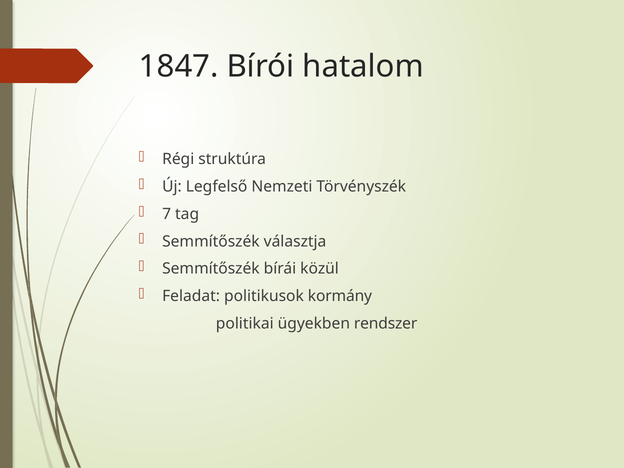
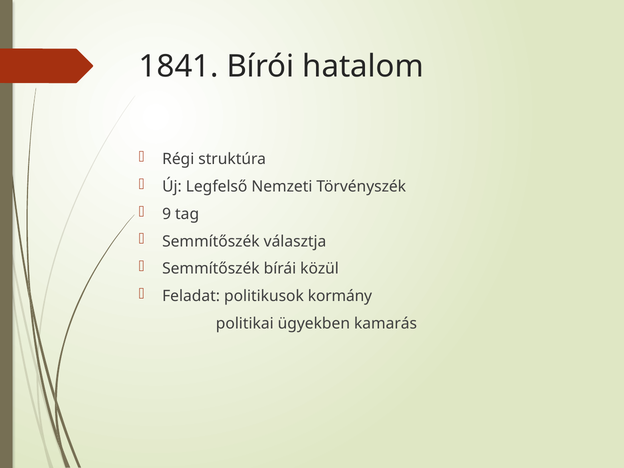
1847: 1847 -> 1841
7: 7 -> 9
rendszer: rendszer -> kamarás
